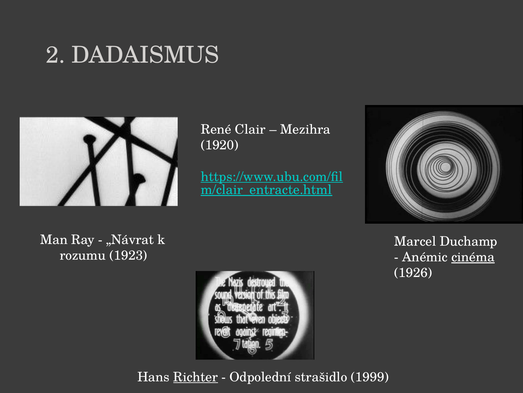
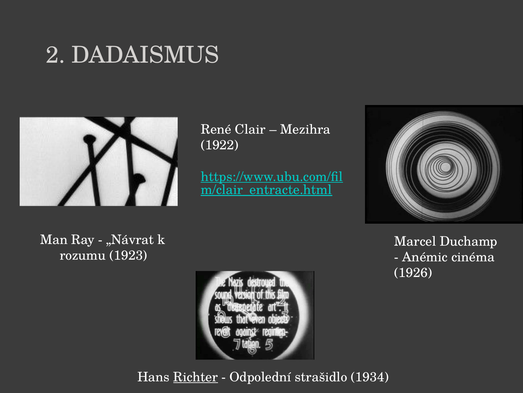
1920: 1920 -> 1922
cinéma underline: present -> none
1999: 1999 -> 1934
